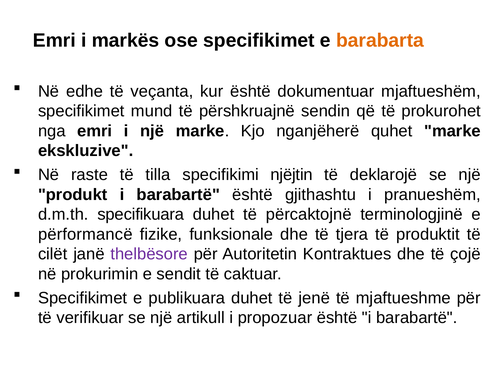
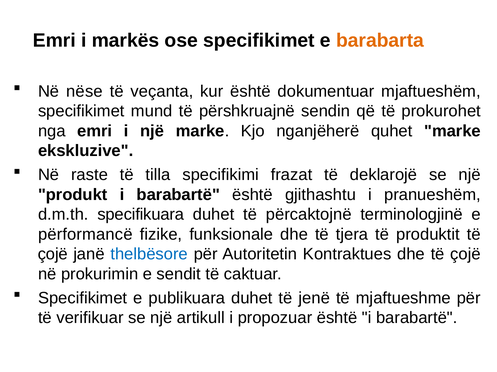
edhe: edhe -> nëse
njëjtin: njëjtin -> frazat
cilët at (53, 255): cilët -> çojë
thelbësore colour: purple -> blue
